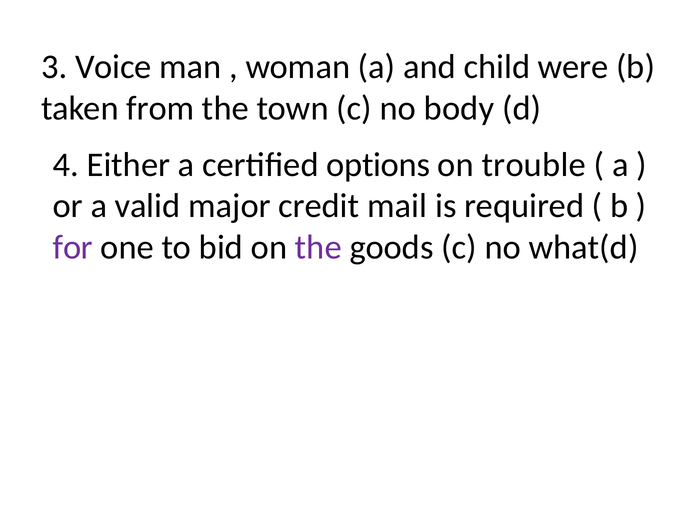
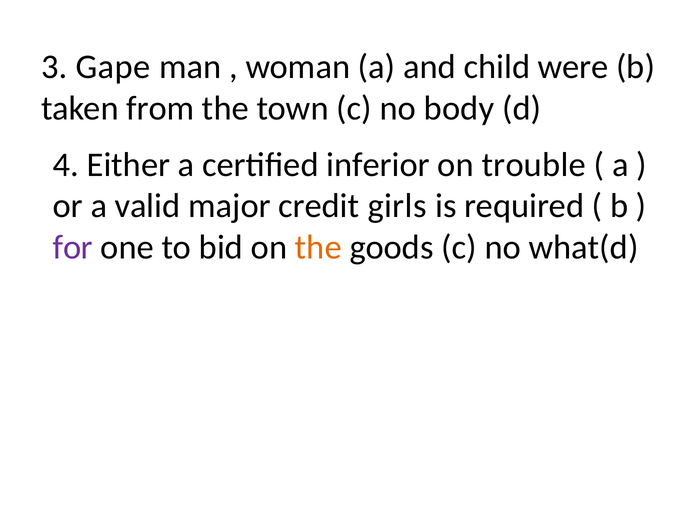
Voice: Voice -> Gape
options: options -> inferior
mail: mail -> girls
the at (318, 247) colour: purple -> orange
